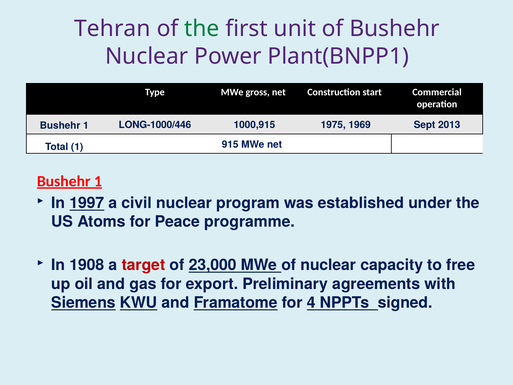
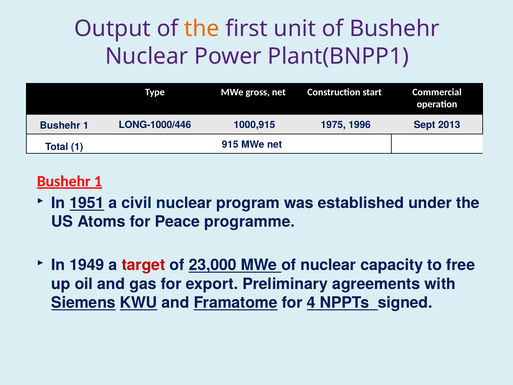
Tehran: Tehran -> Output
the at (202, 29) colour: green -> orange
1969: 1969 -> 1996
1997: 1997 -> 1951
1908: 1908 -> 1949
